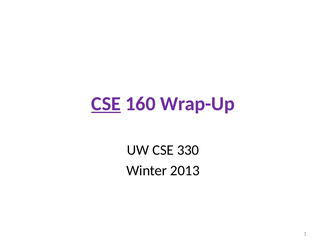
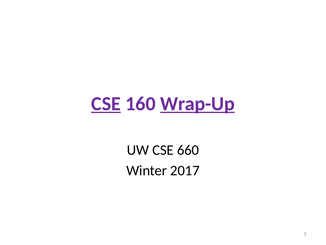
Wrap-Up underline: none -> present
330: 330 -> 660
2013: 2013 -> 2017
